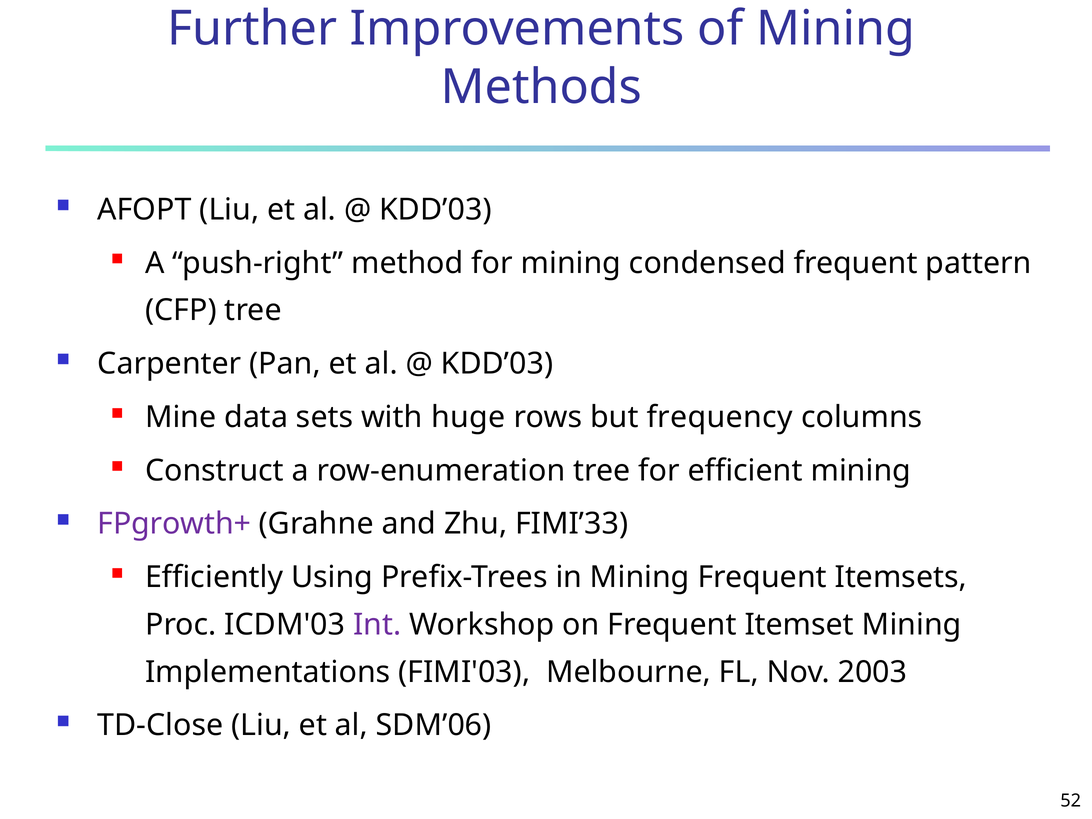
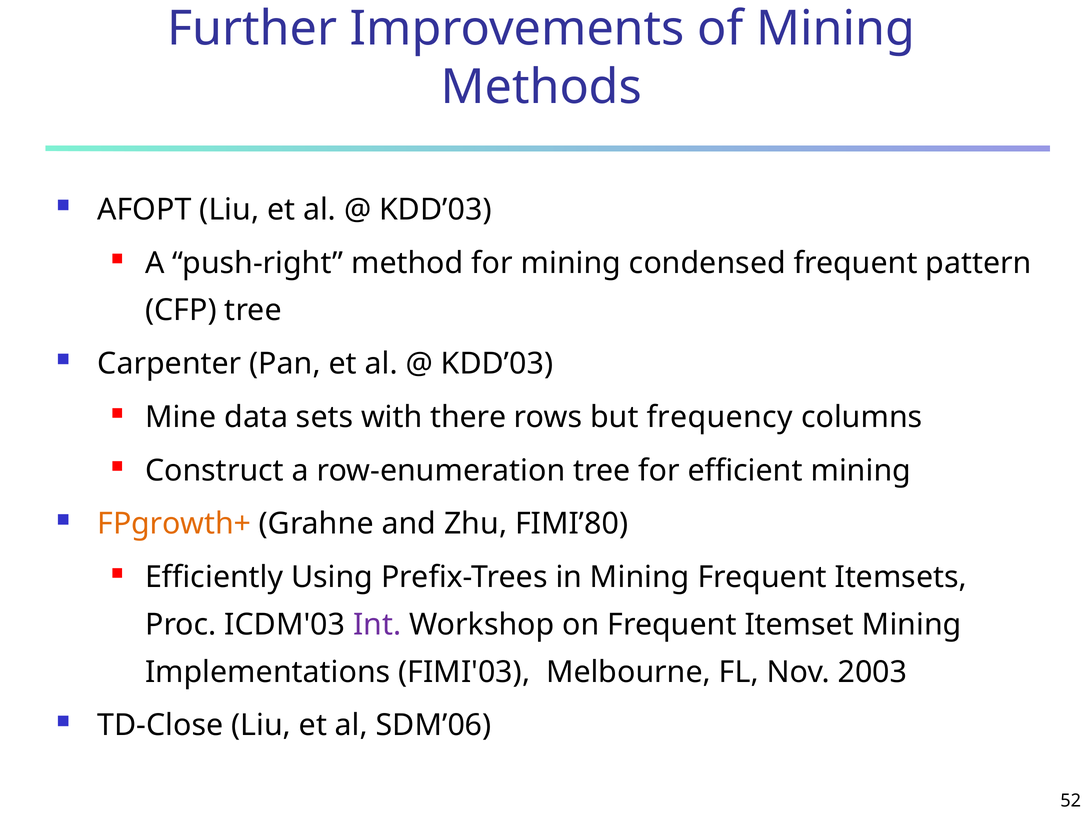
huge: huge -> there
FPgrowth+ colour: purple -> orange
FIMI’33: FIMI’33 -> FIMI’80
